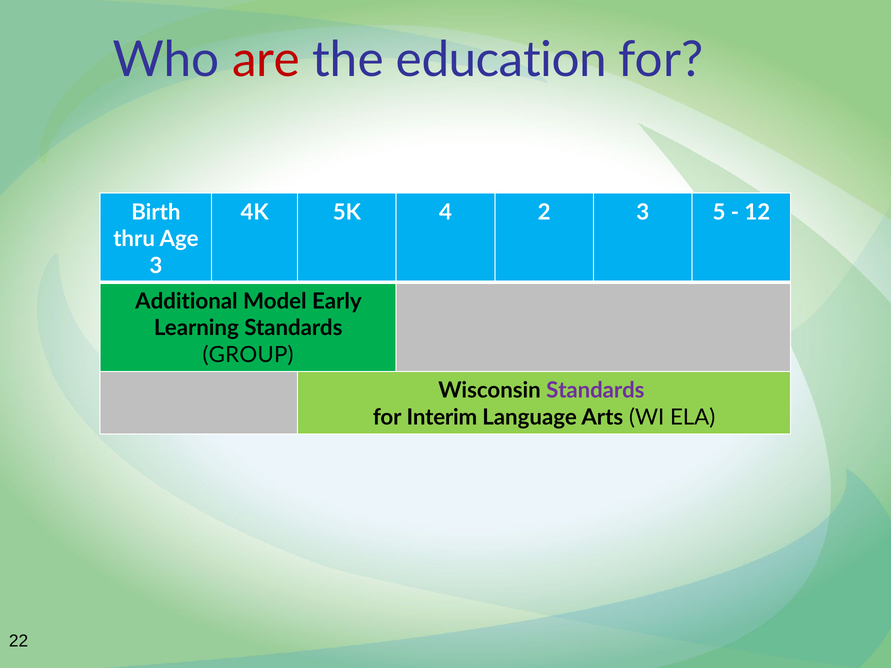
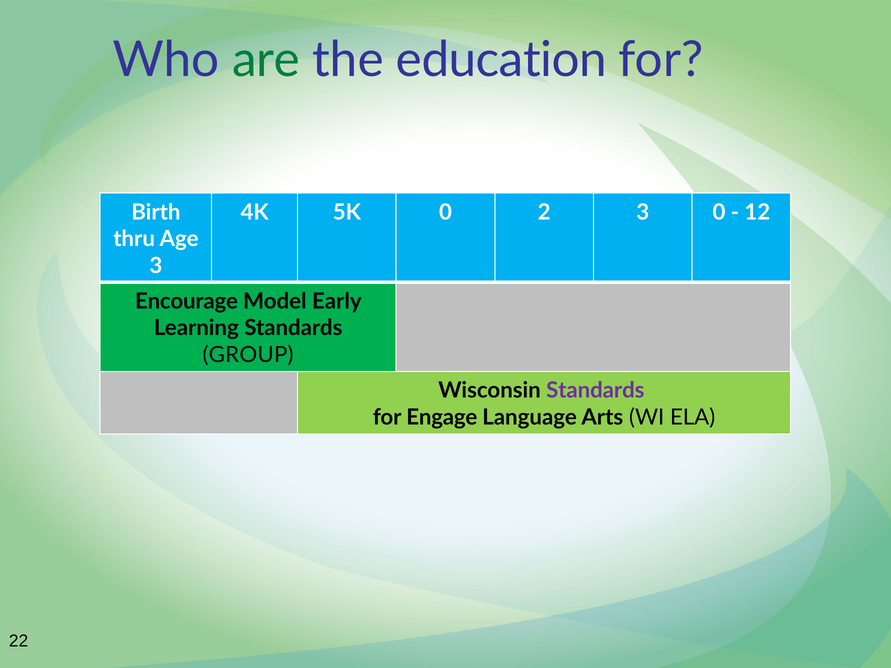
are colour: red -> green
5K 4: 4 -> 0
3 5: 5 -> 0
Additional: Additional -> Encourage
Interim: Interim -> Engage
